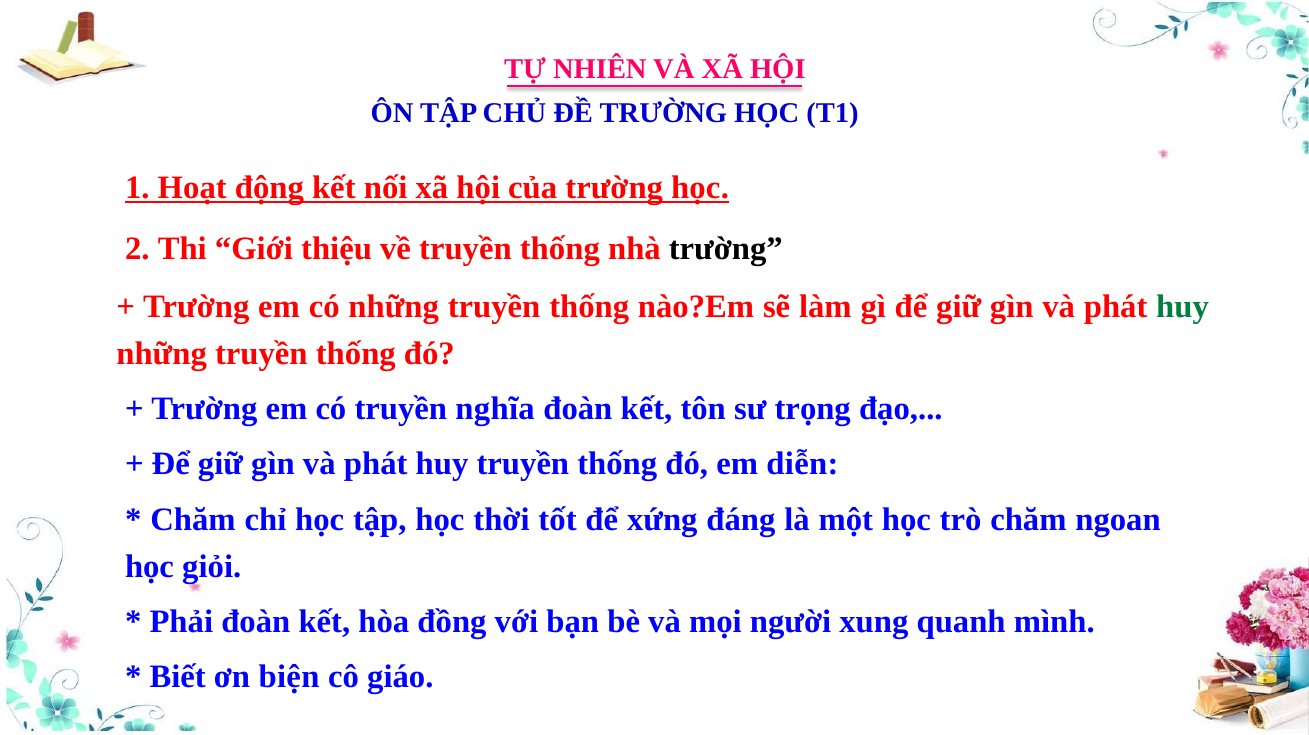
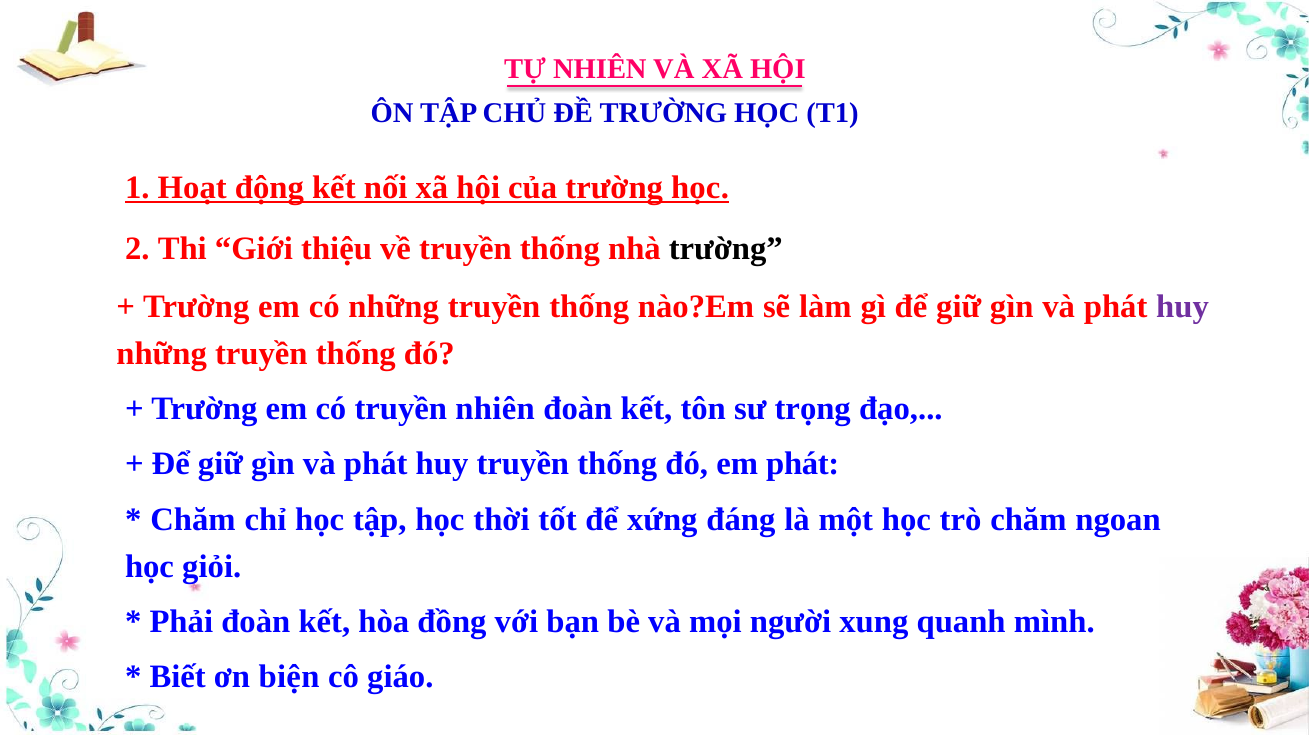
huy at (1183, 307) colour: green -> purple
truyền nghĩa: nghĩa -> nhiên
em diễn: diễn -> phát
